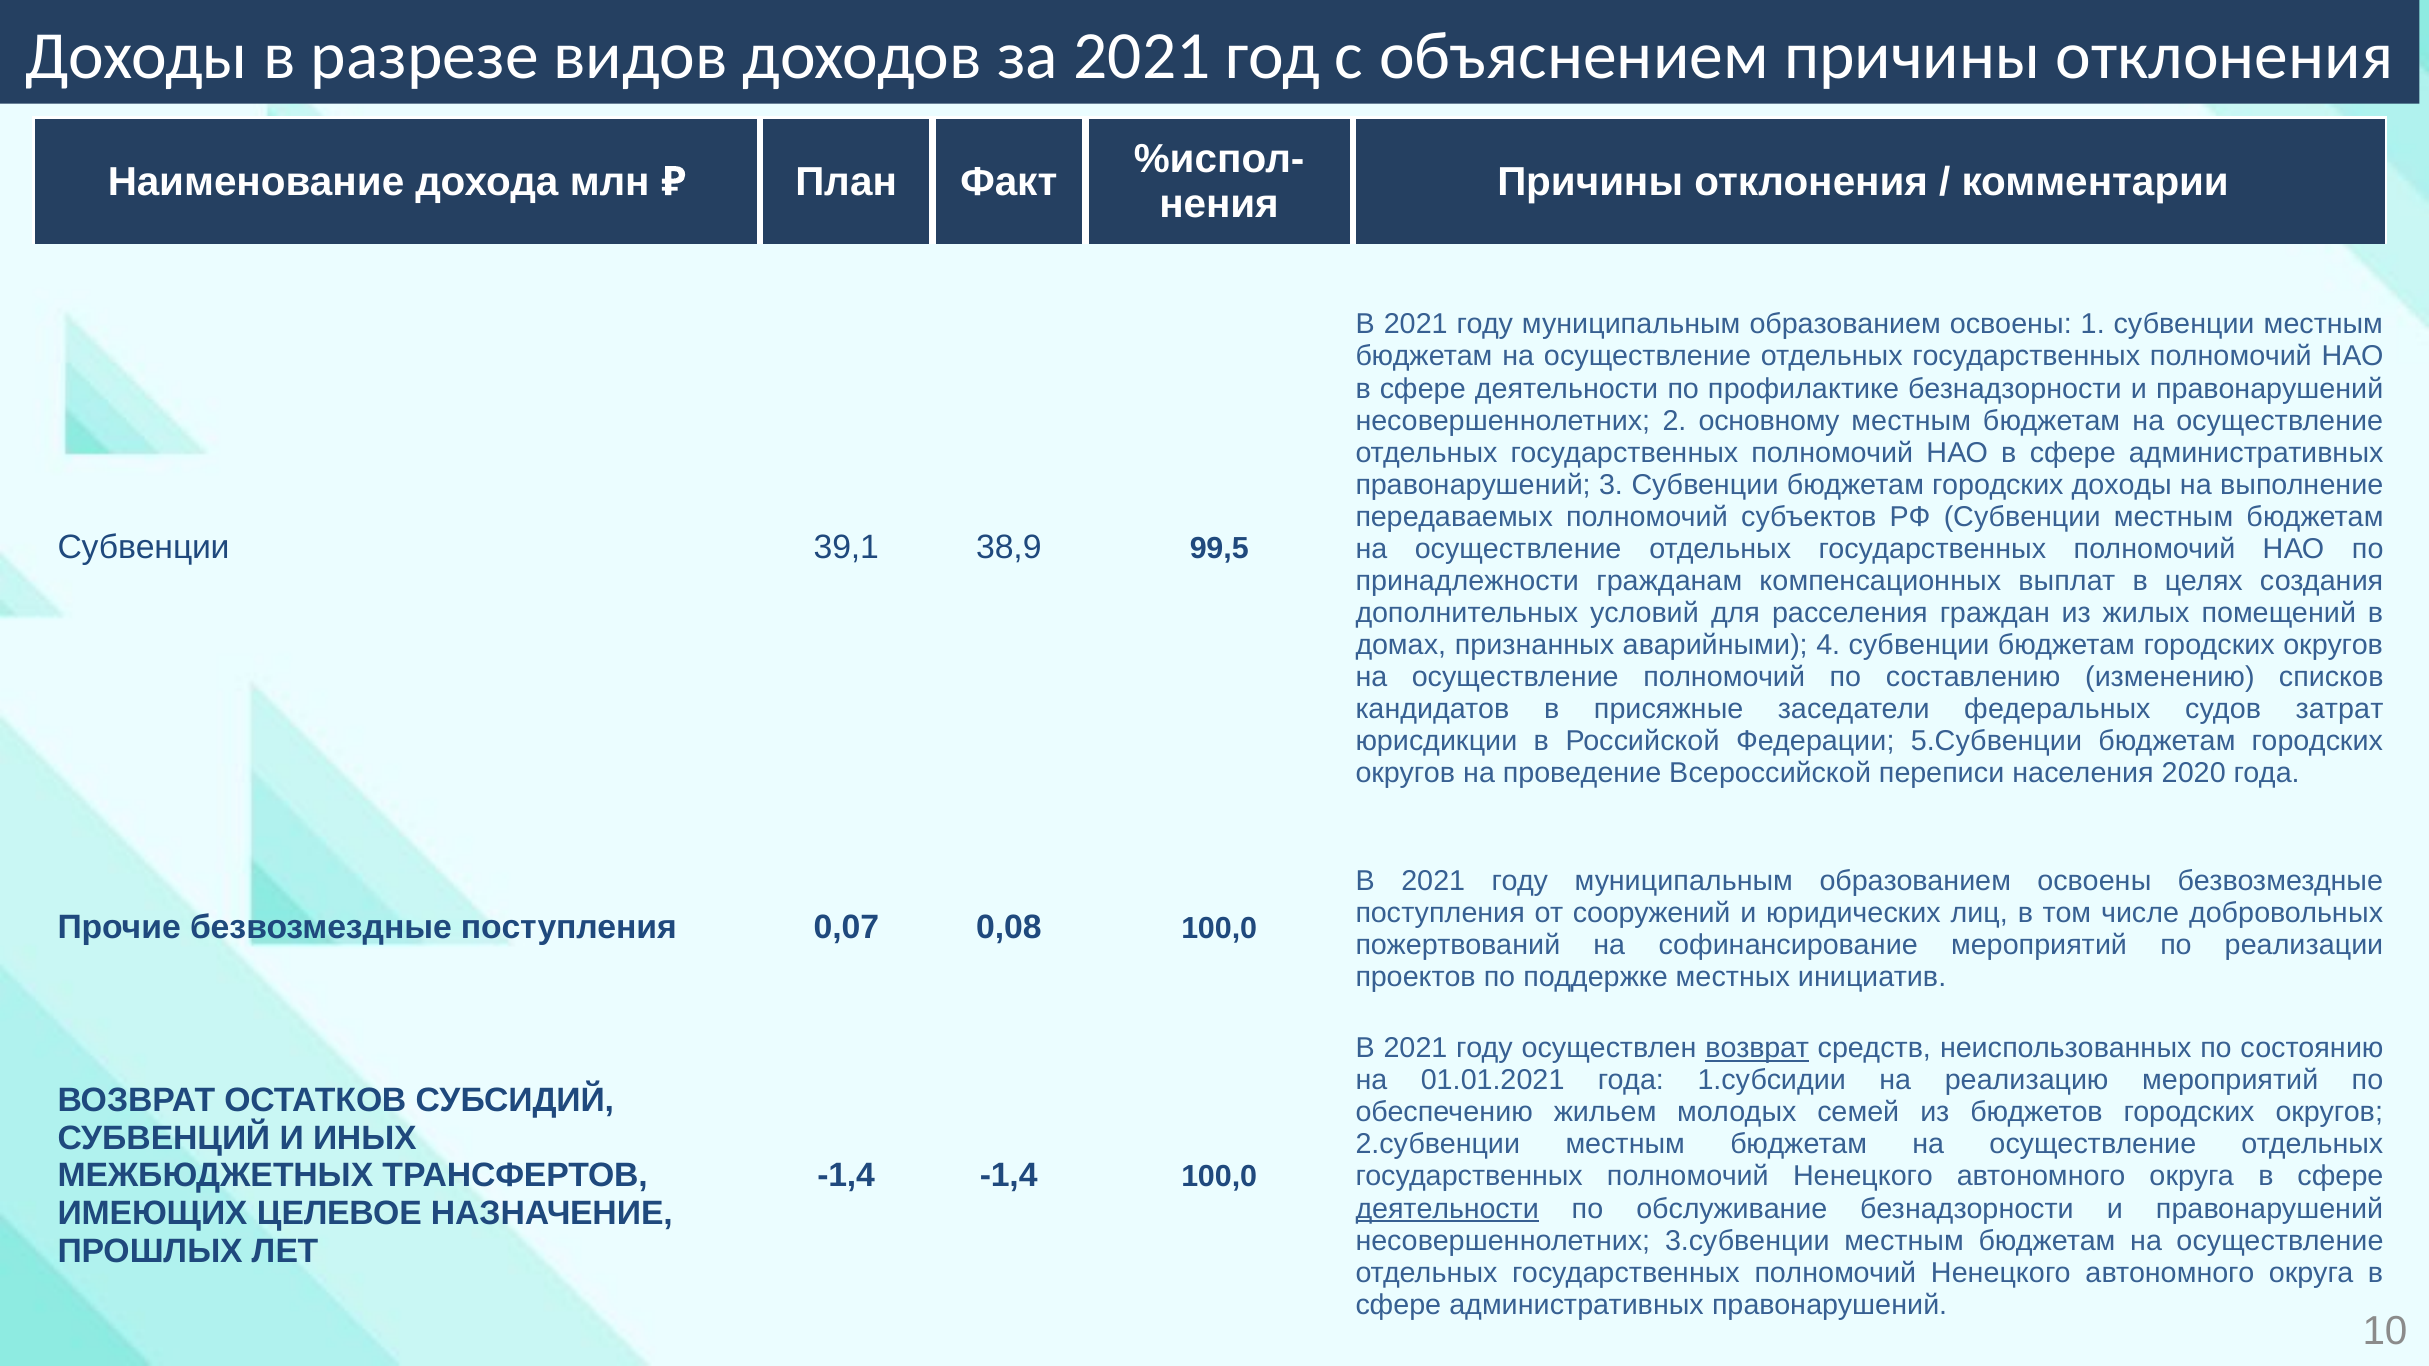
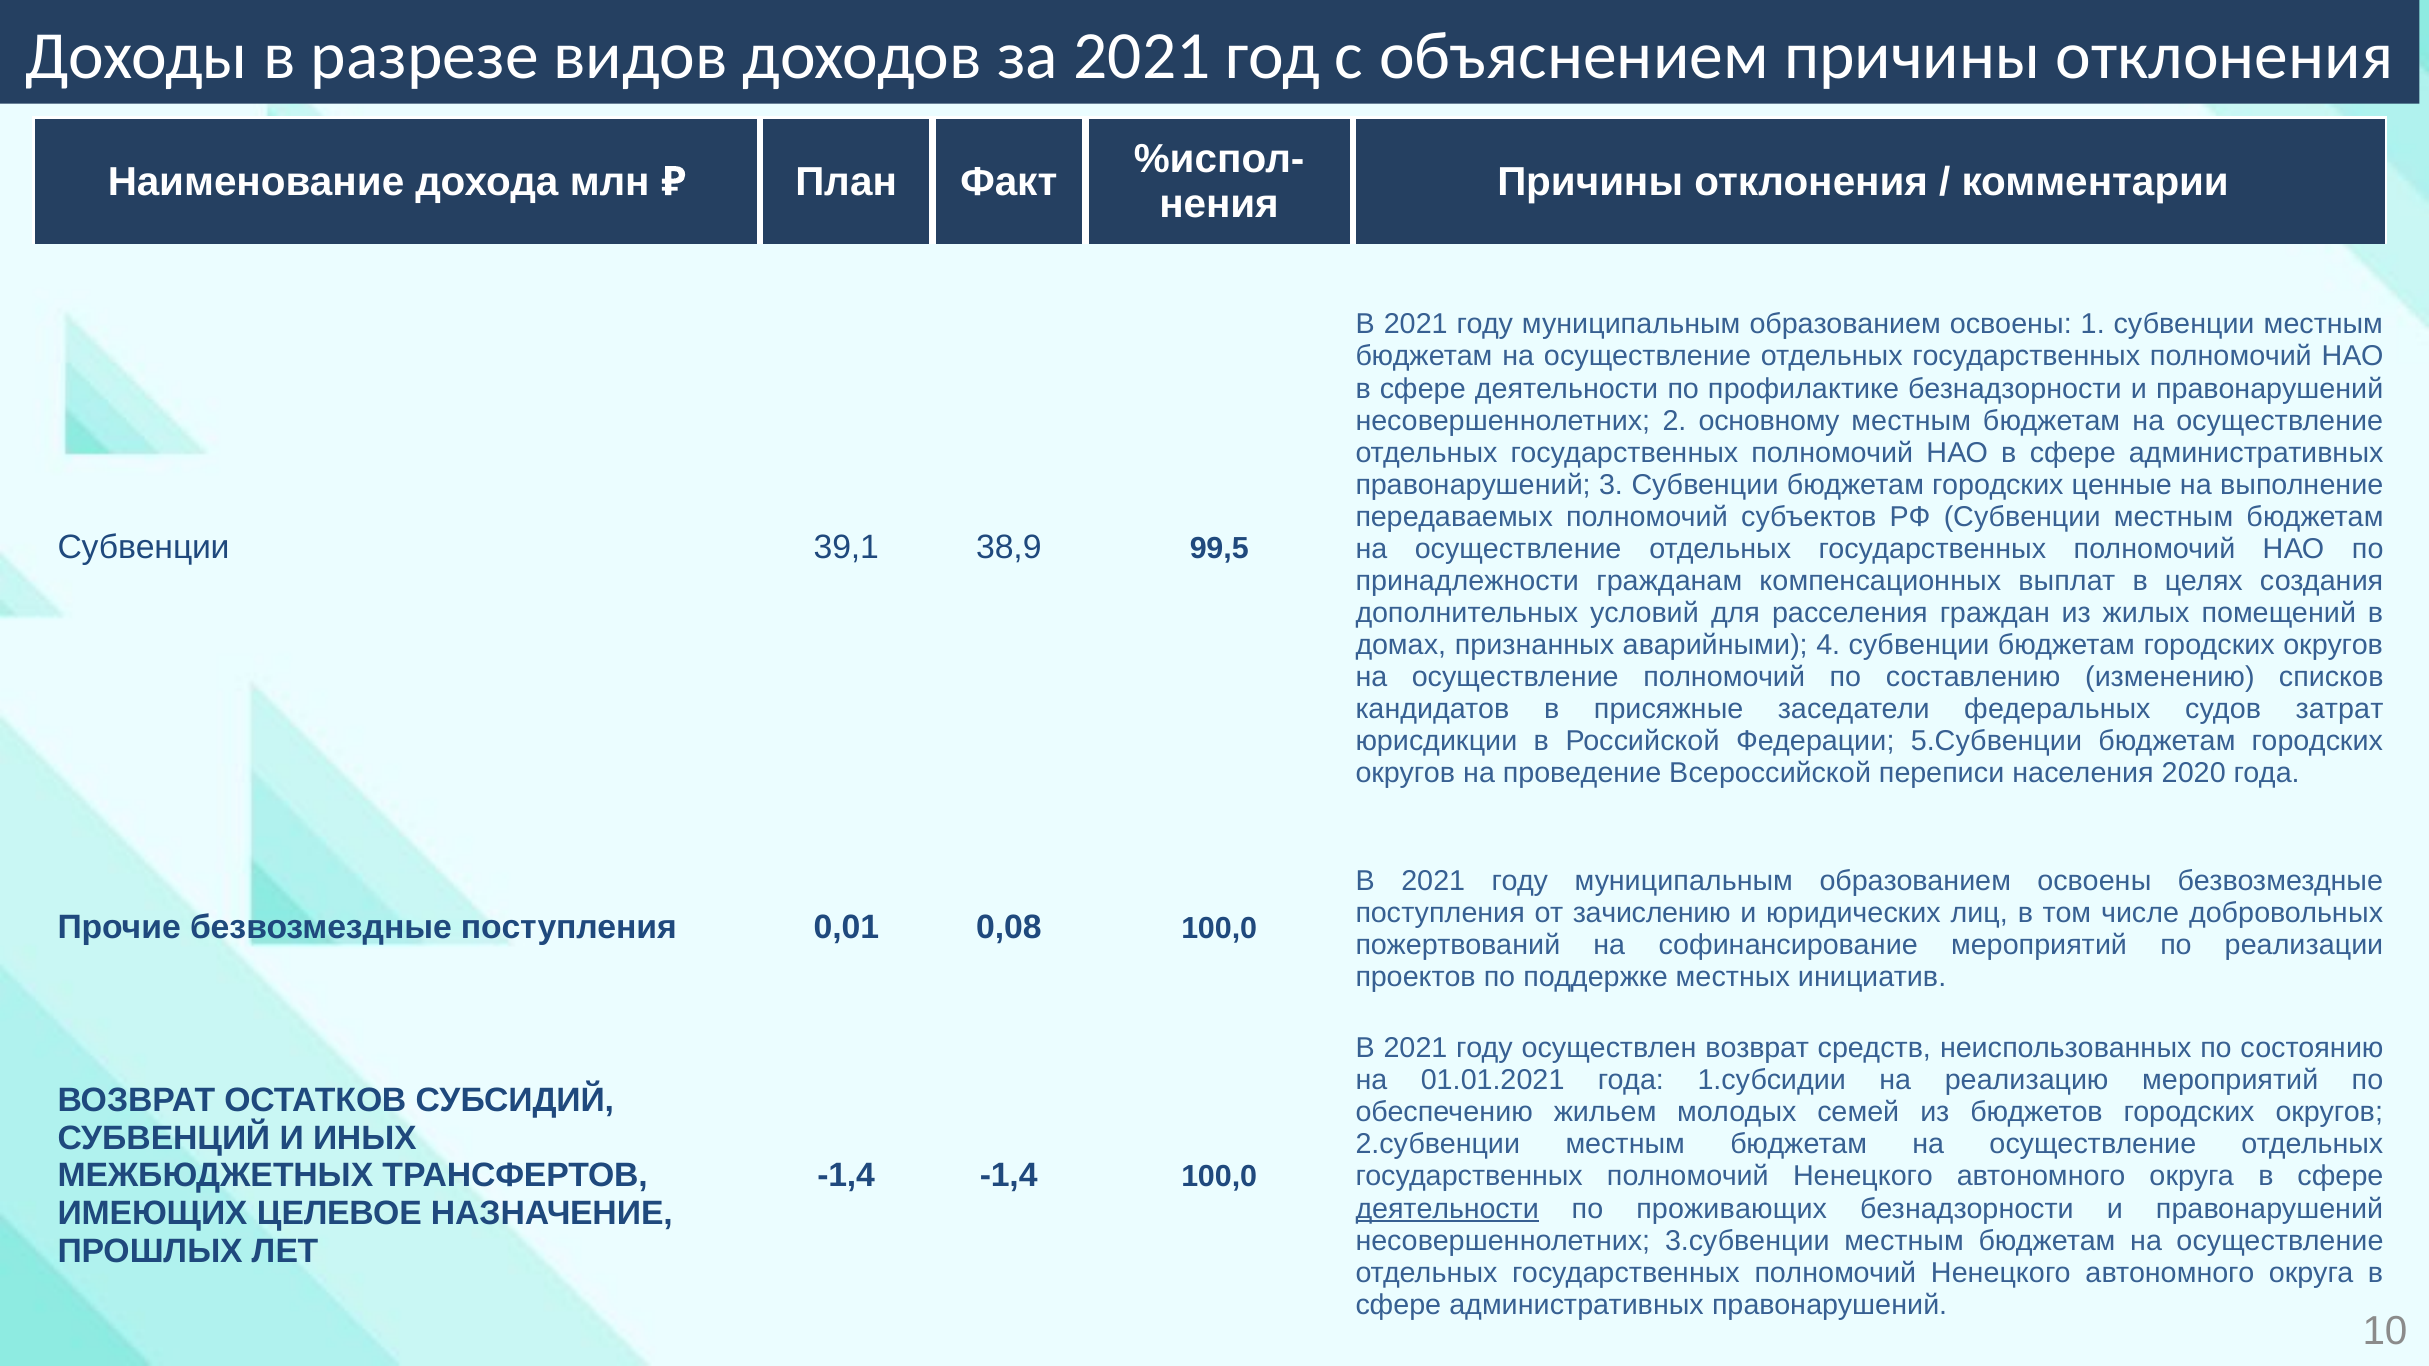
городских доходы: доходы -> ценные
сооружений: сооружений -> зачислению
0,07: 0,07 -> 0,01
возврат at (1757, 1049) underline: present -> none
обслуживание: обслуживание -> проживающих
